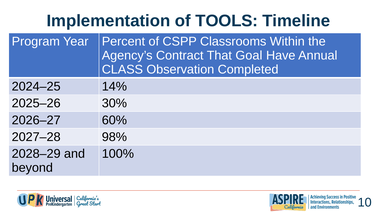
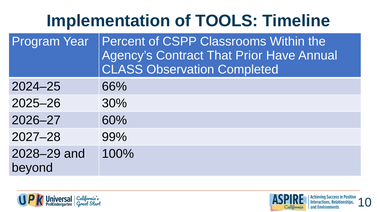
Goal: Goal -> Prior
14%: 14% -> 66%
98%: 98% -> 99%
